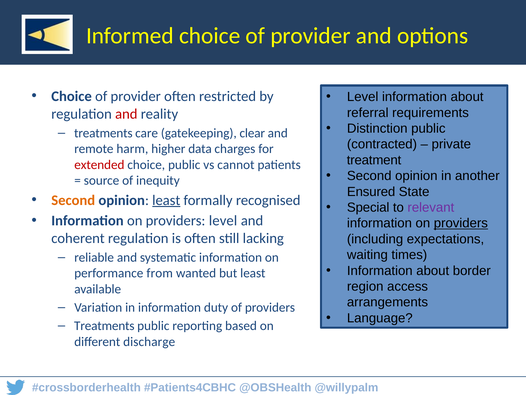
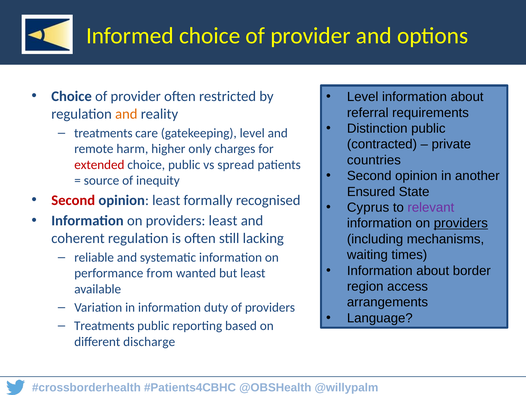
and at (126, 114) colour: red -> orange
gatekeeping clear: clear -> level
data: data -> only
treatment: treatment -> countries
cannot: cannot -> spread
Second at (73, 200) colour: orange -> red
least at (166, 200) underline: present -> none
Special: Special -> Cyprus
providers level: level -> least
expectations: expectations -> mechanisms
